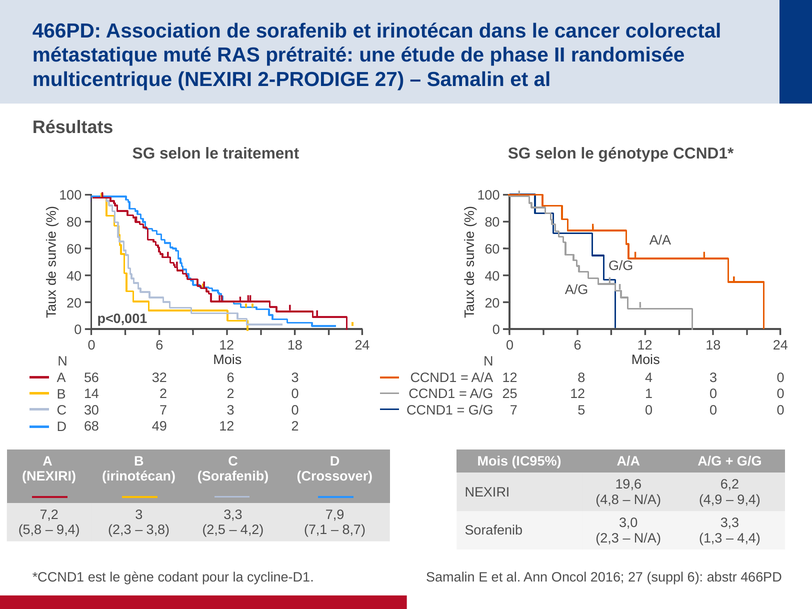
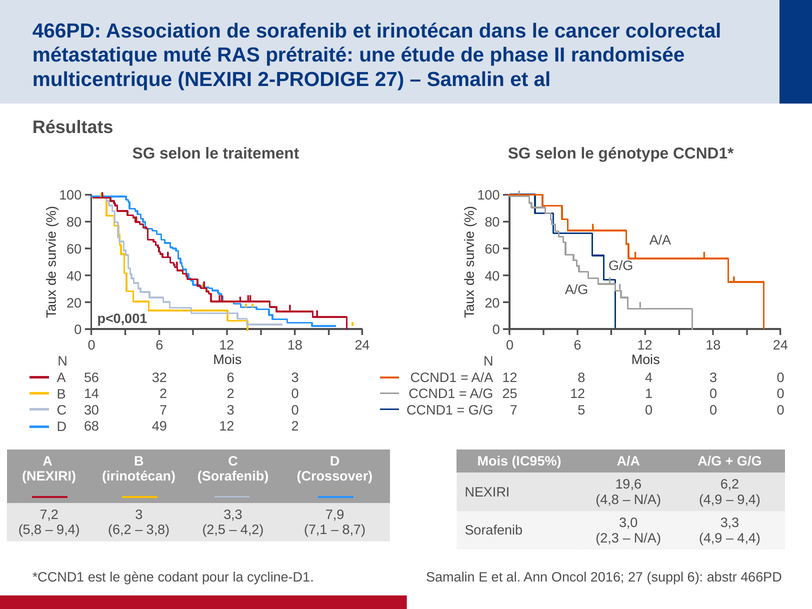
2,3 at (120, 530): 2,3 -> 6,2
1,3 at (711, 538): 1,3 -> 4,9
